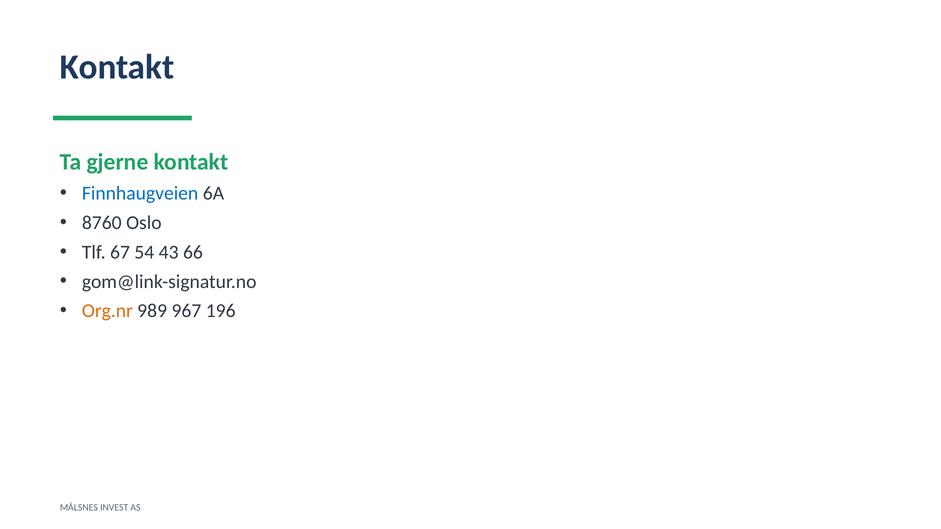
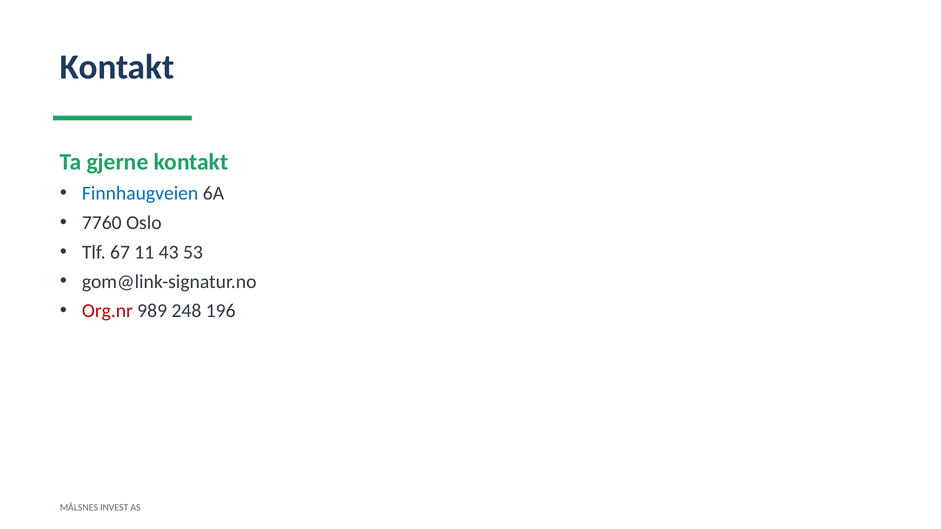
8760: 8760 -> 7760
54: 54 -> 11
66: 66 -> 53
Org.nr colour: orange -> red
967: 967 -> 248
